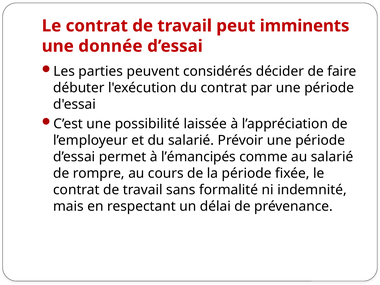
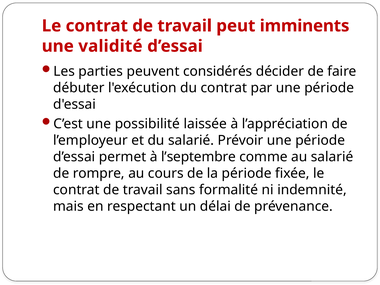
donnée: donnée -> validité
l’émancipés: l’émancipés -> l’septembre
